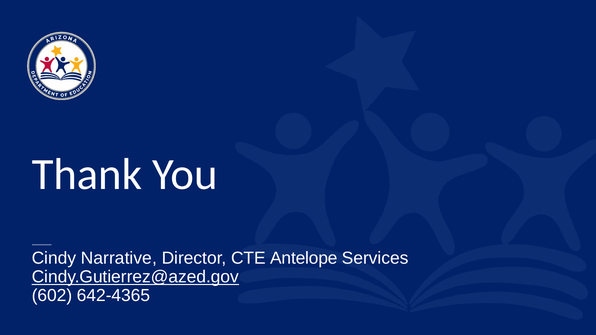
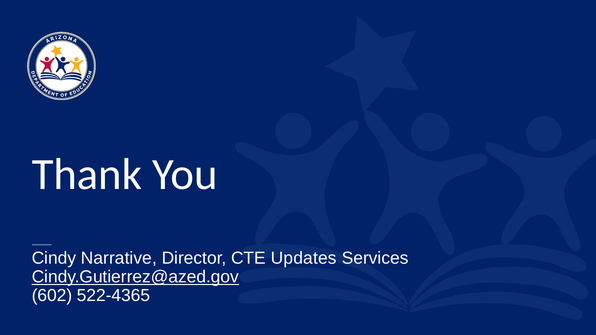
Antelope: Antelope -> Updates
642-4365: 642-4365 -> 522-4365
